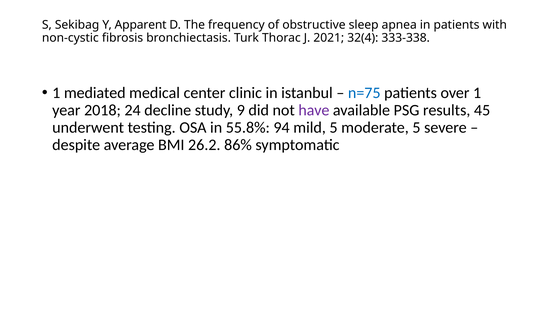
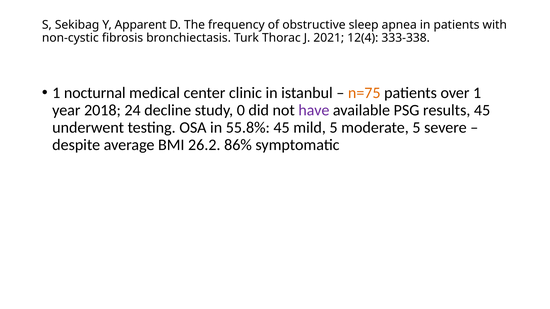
32(4: 32(4 -> 12(4
mediated: mediated -> nocturnal
n=75 colour: blue -> orange
9: 9 -> 0
55.8% 94: 94 -> 45
